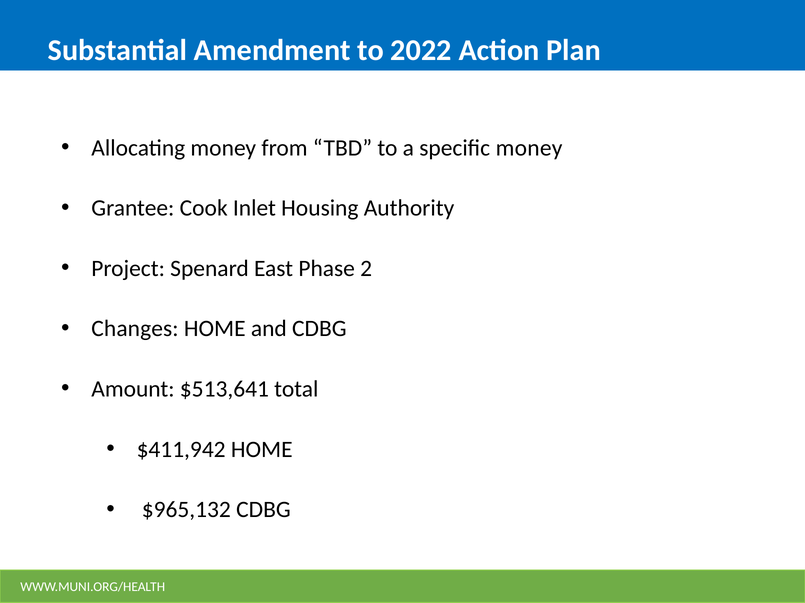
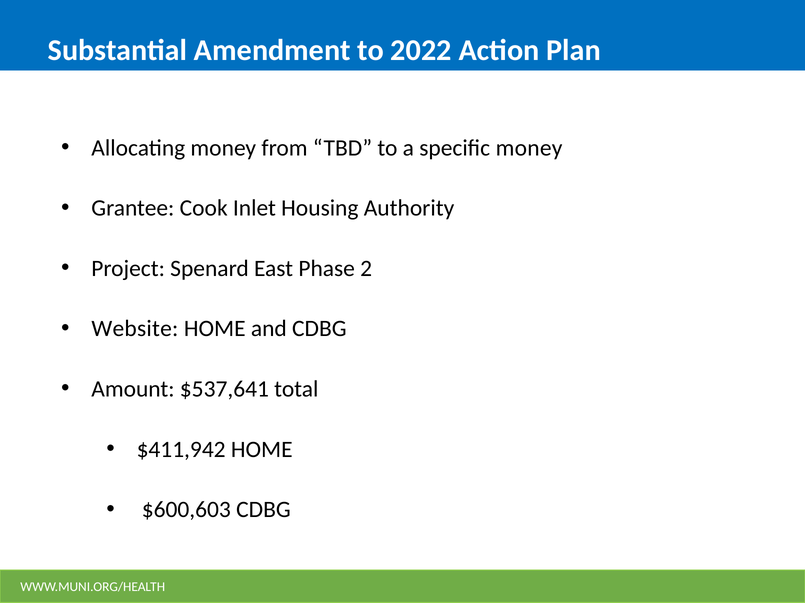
Changes: Changes -> Website
$513,641: $513,641 -> $537,641
$965,132: $965,132 -> $600,603
